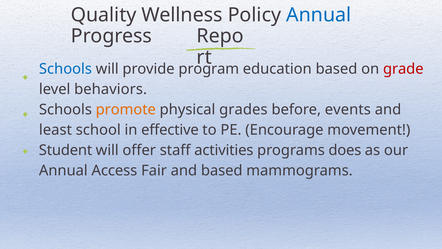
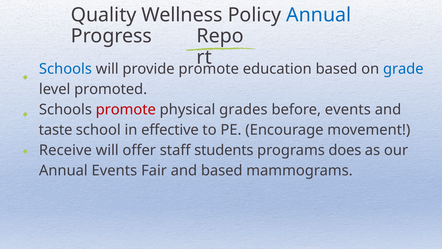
provide program: program -> promote
grade colour: red -> blue
behaviors: behaviors -> promoted
promote at (126, 109) colour: orange -> red
least: least -> taste
Student: Student -> Receive
activities: activities -> students
Annual Access: Access -> Events
